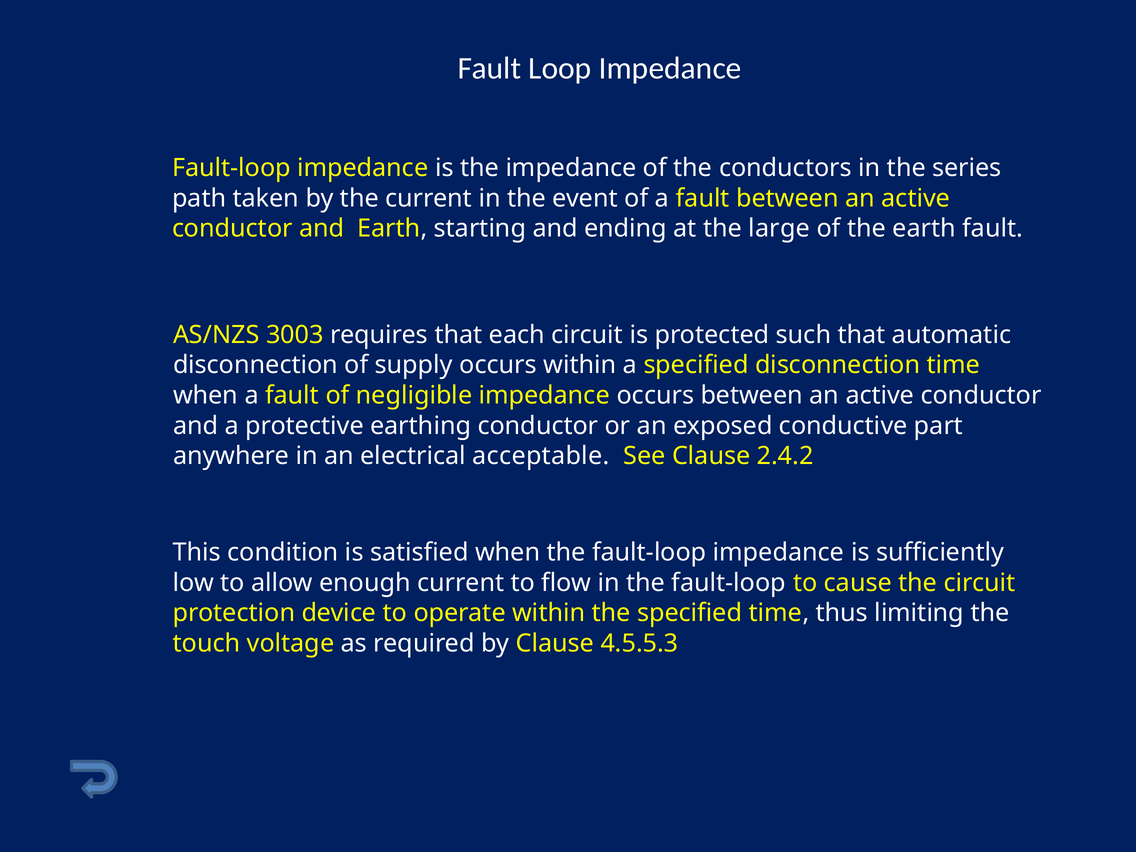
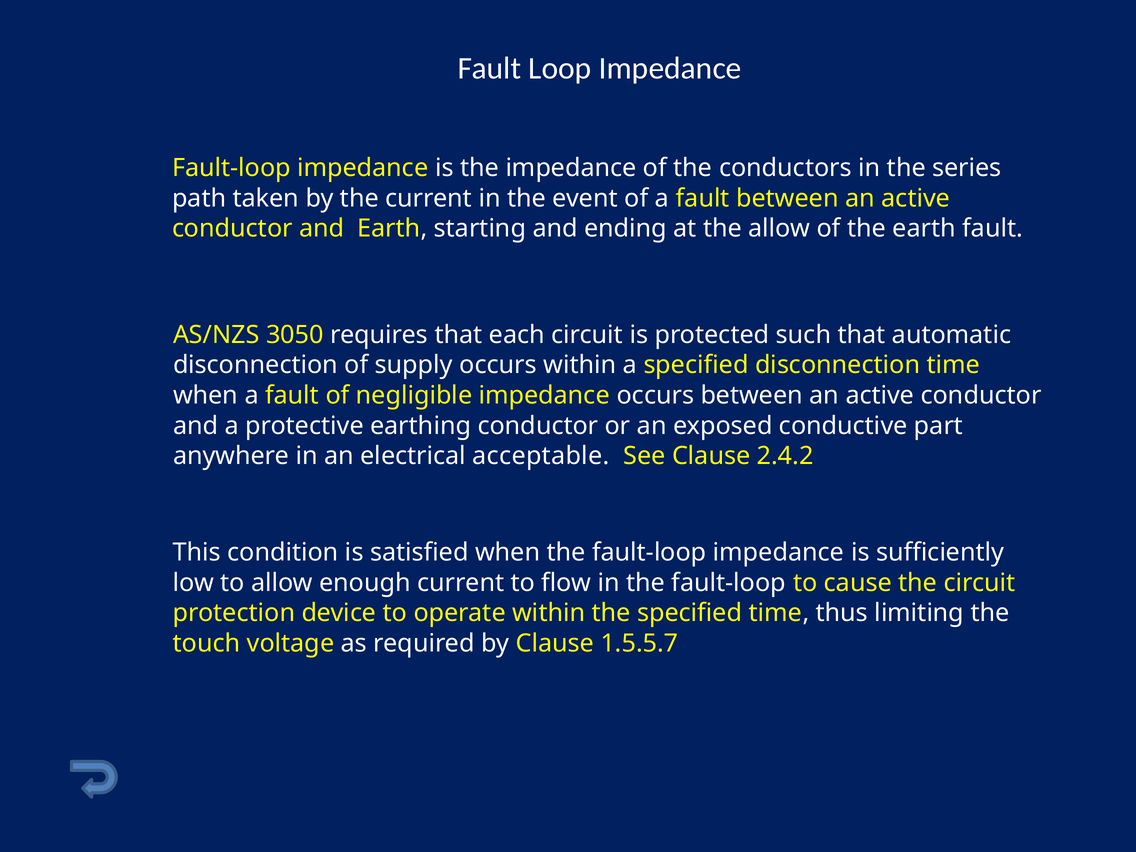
the large: large -> allow
3003: 3003 -> 3050
4.5.5.3: 4.5.5.3 -> 1.5.5.7
